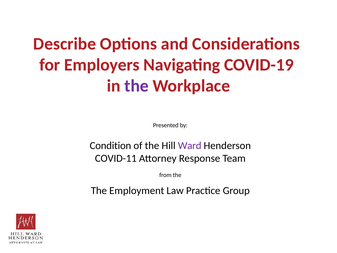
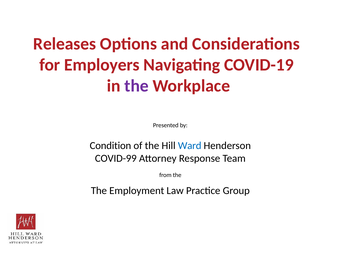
Describe: Describe -> Releases
Ward colour: purple -> blue
COVID-11: COVID-11 -> COVID-99
